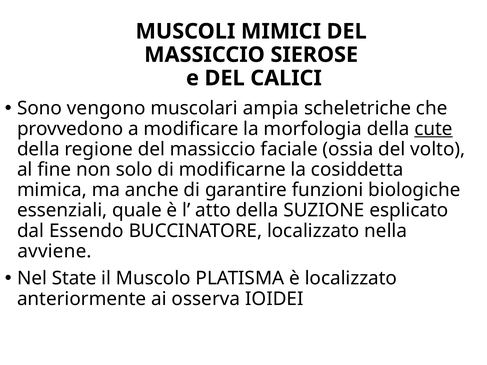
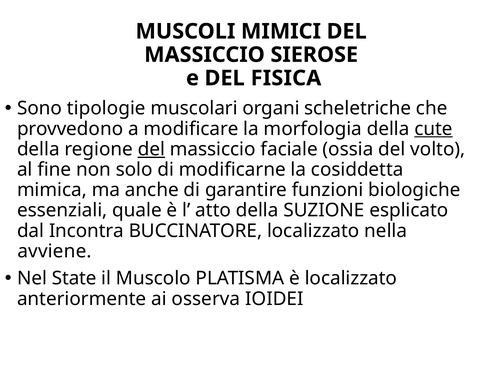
CALICI: CALICI -> FISICA
vengono: vengono -> tipologie
ampia: ampia -> organi
del at (151, 149) underline: none -> present
Essendo: Essendo -> Incontra
